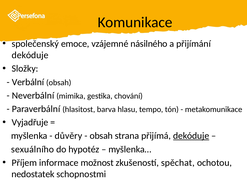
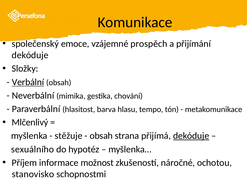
násilného: násilného -> prospěch
Verbální underline: none -> present
Vyjadřuje: Vyjadřuje -> Mlčenlivý
důvěry: důvěry -> stěžuje
spěchat: spěchat -> náročné
nedostatek: nedostatek -> stanovisko
